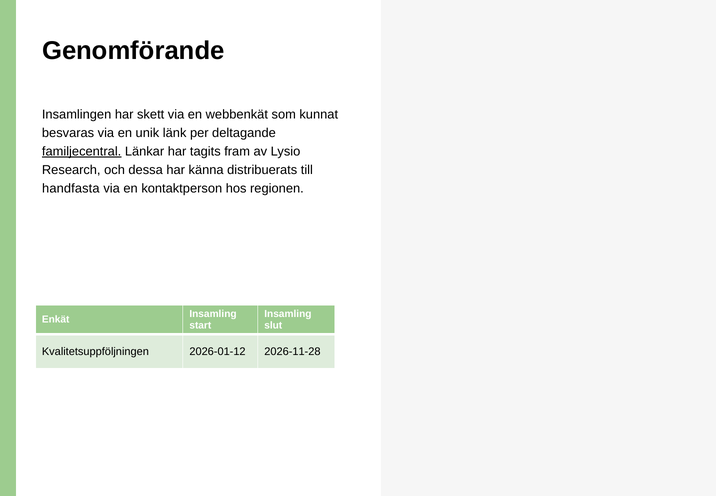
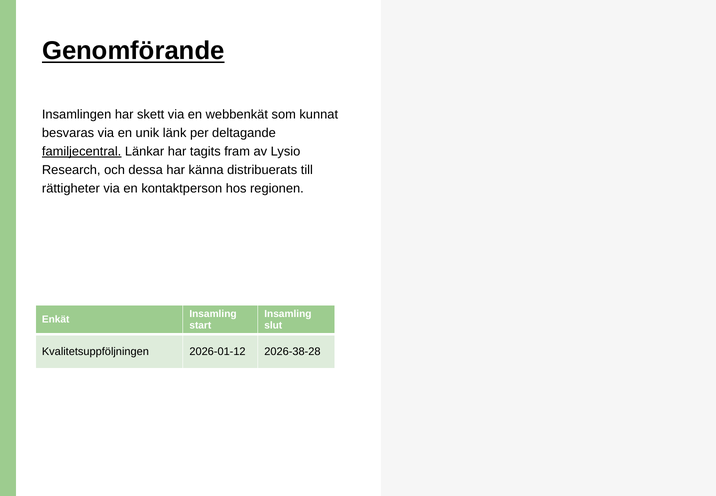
Genomförande underline: none -> present
handfasta: handfasta -> rättigheter
2026-11-28: 2026-11-28 -> 2026-38-28
